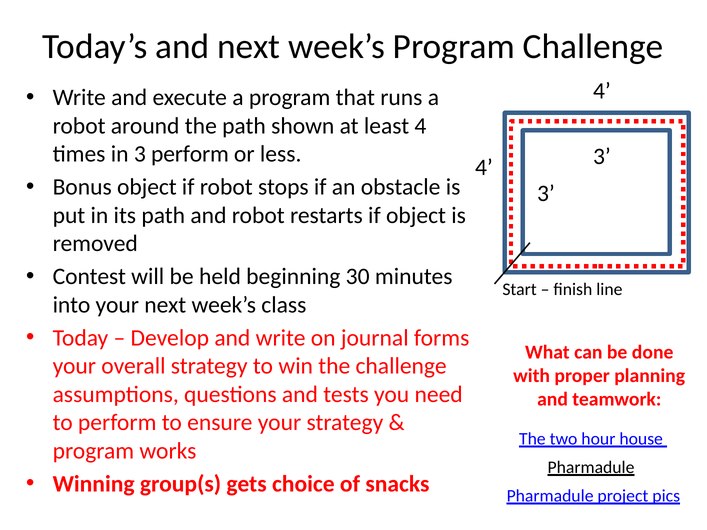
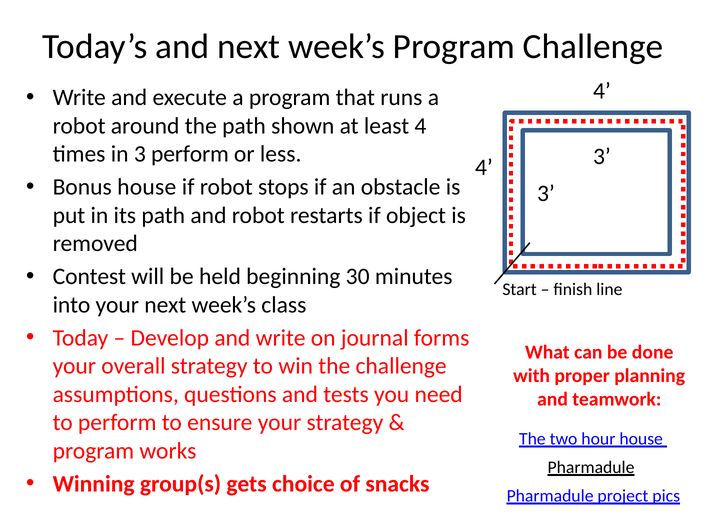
Bonus object: object -> house
